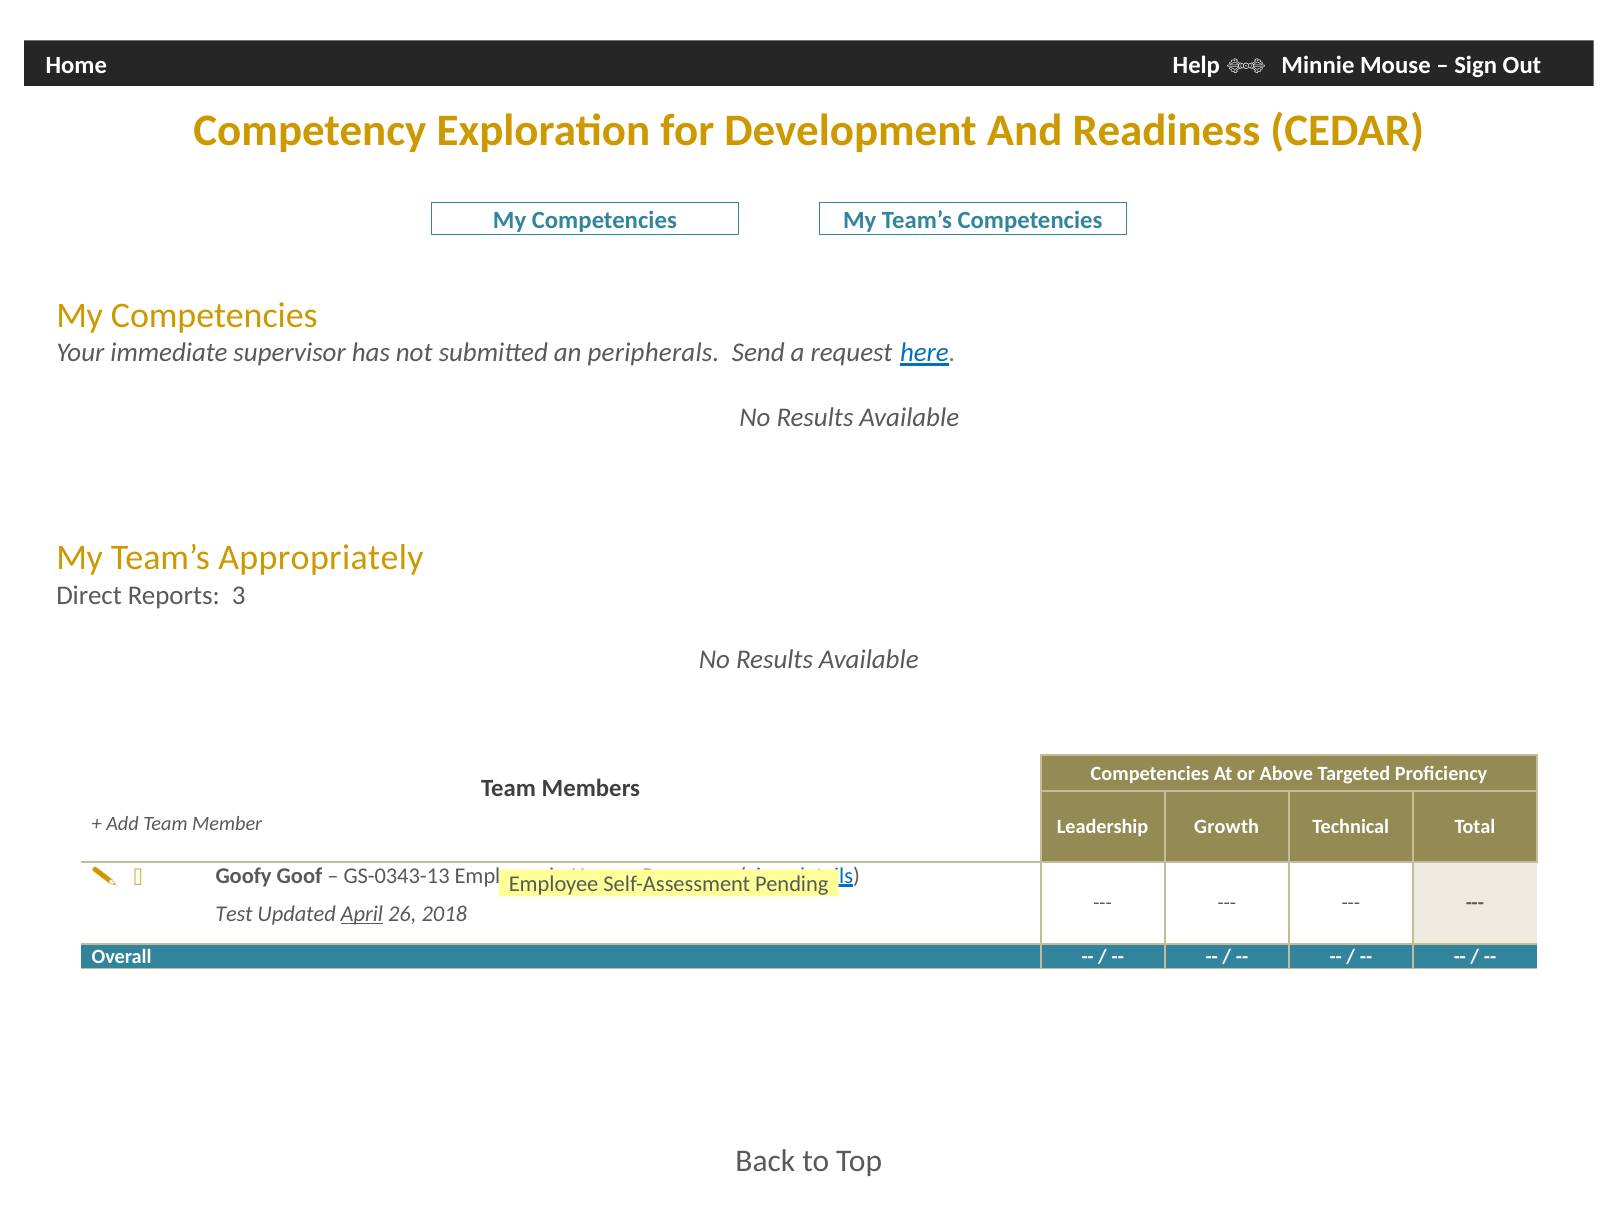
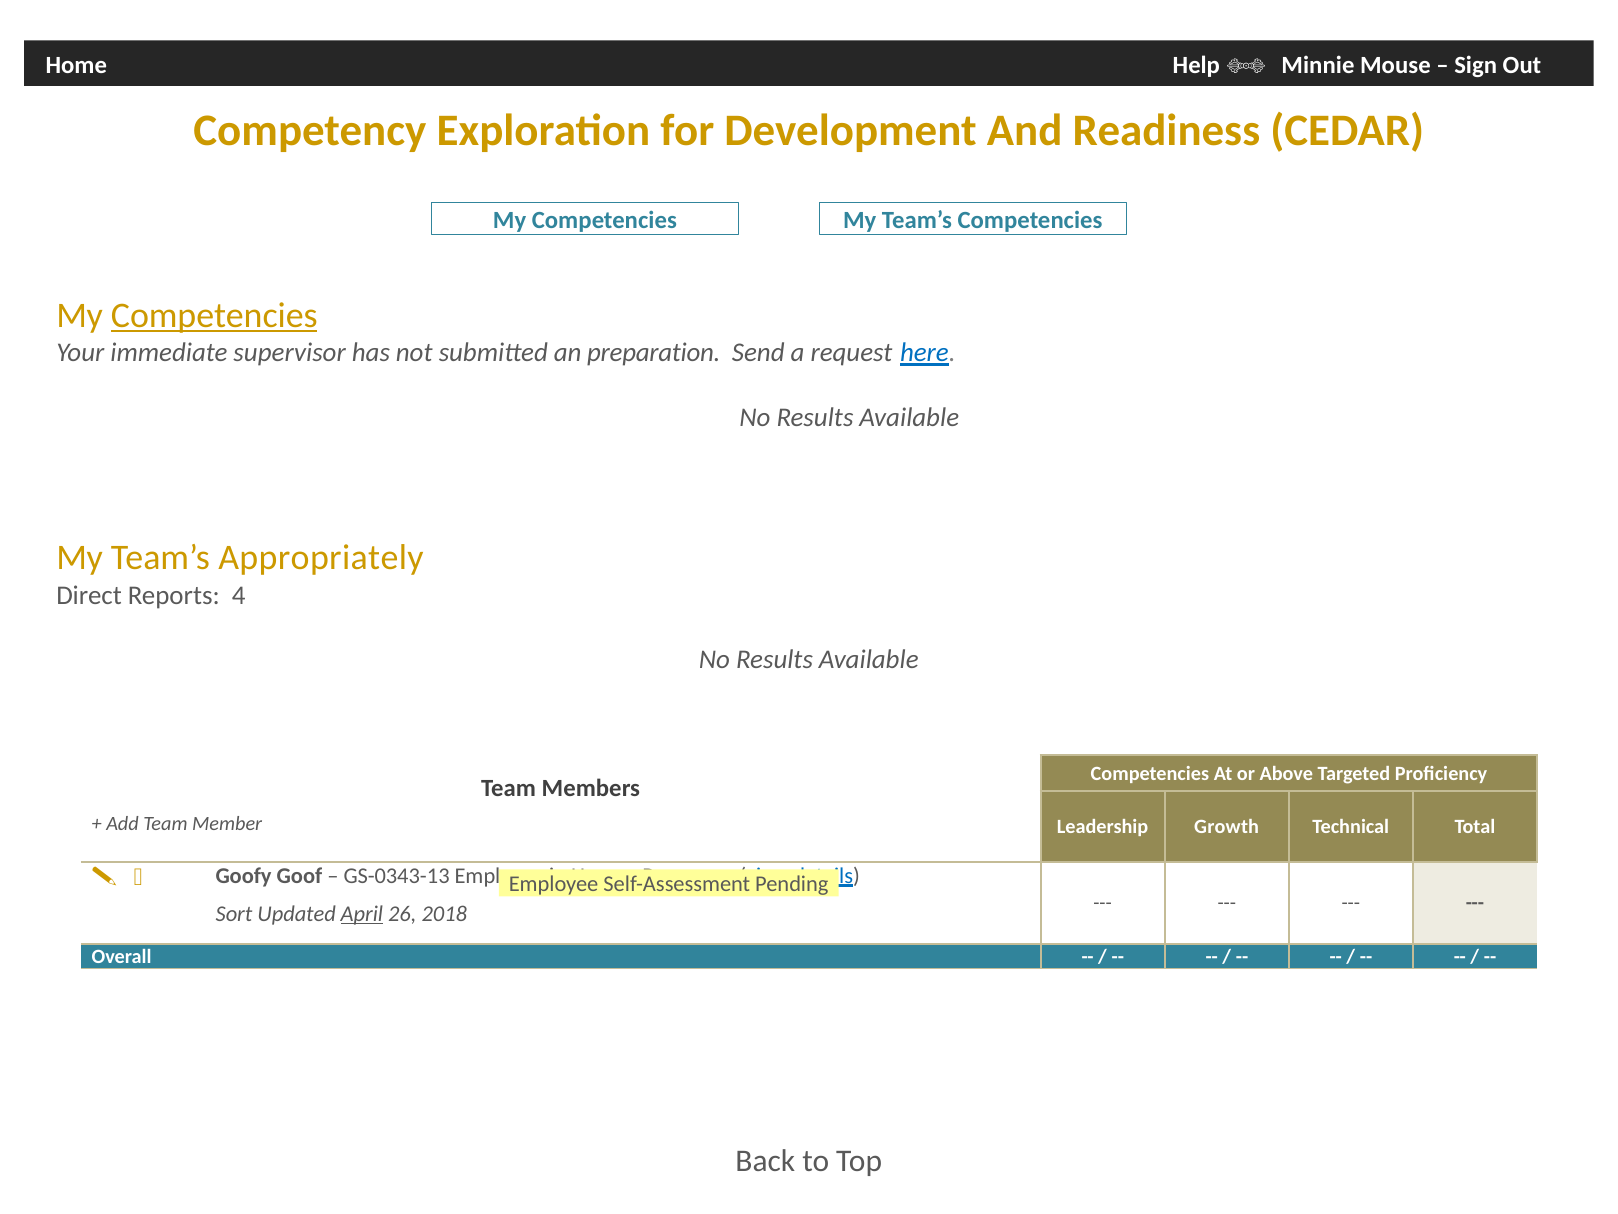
Competencies at (214, 315) underline: none -> present
peripherals: peripherals -> preparation
3: 3 -> 4
Test: Test -> Sort
